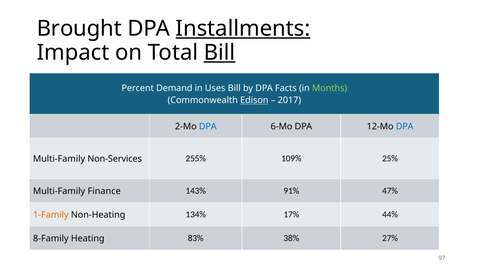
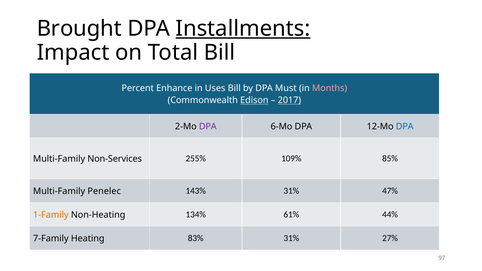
Bill at (220, 52) underline: present -> none
Demand: Demand -> Enhance
Facts: Facts -> Must
Months colour: light green -> pink
2017 underline: none -> present
DPA at (208, 127) colour: blue -> purple
25%: 25% -> 85%
Finance: Finance -> Penelec
143% 91%: 91% -> 31%
17%: 17% -> 61%
8-Family: 8-Family -> 7-Family
83% 38%: 38% -> 31%
